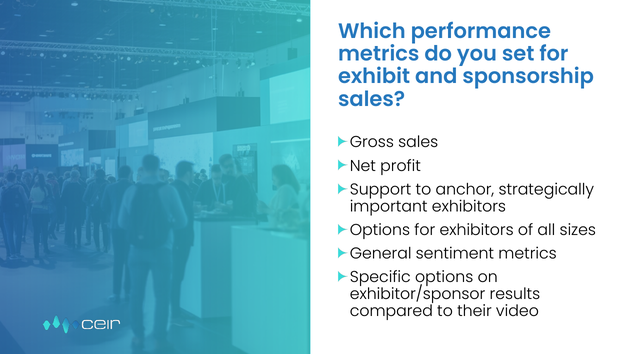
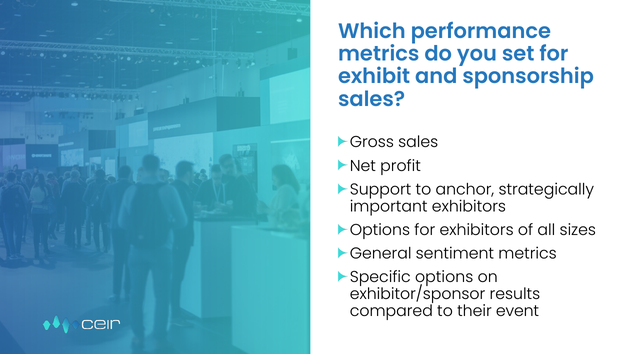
video: video -> event
